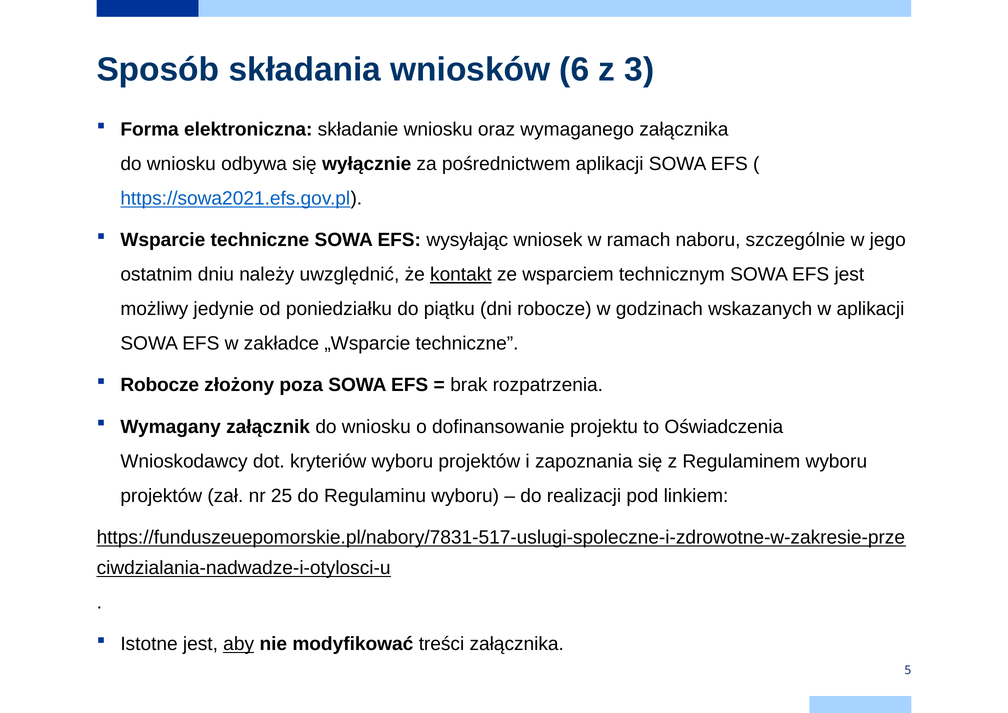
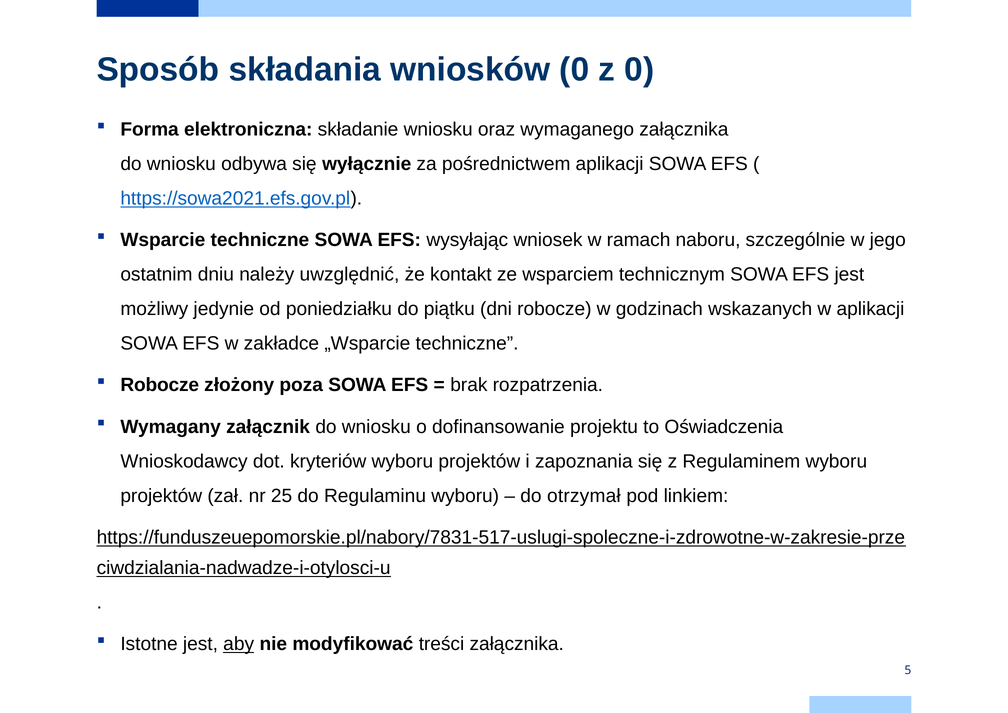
wniosków 6: 6 -> 0
z 3: 3 -> 0
kontakt underline: present -> none
realizacji: realizacji -> otrzymał
